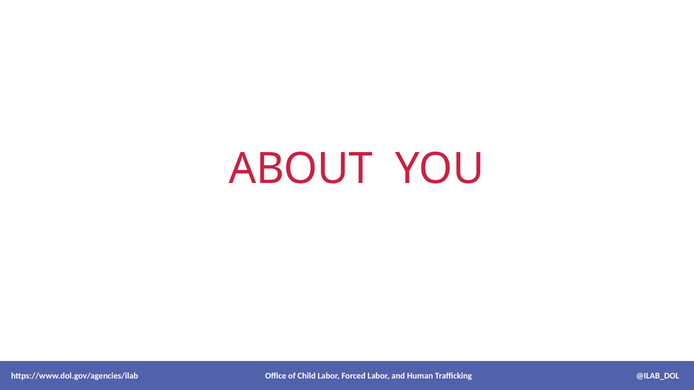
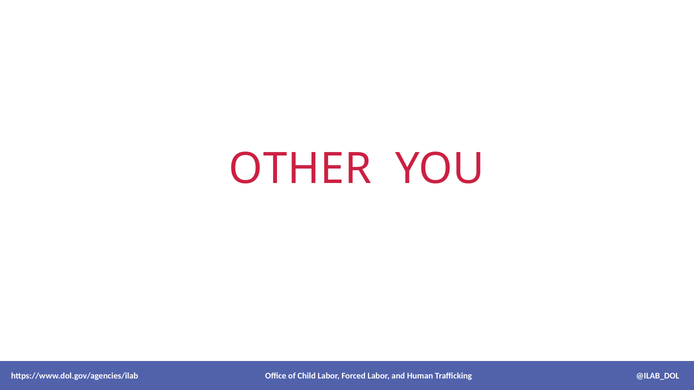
ABOUT: ABOUT -> OTHER
